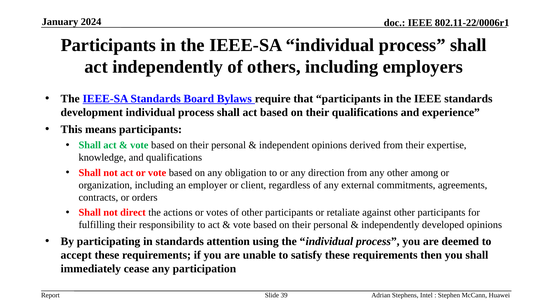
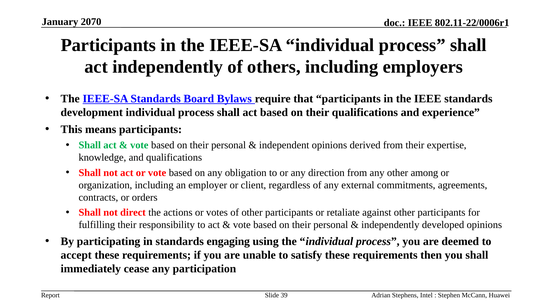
2024: 2024 -> 2070
attention: attention -> engaging
